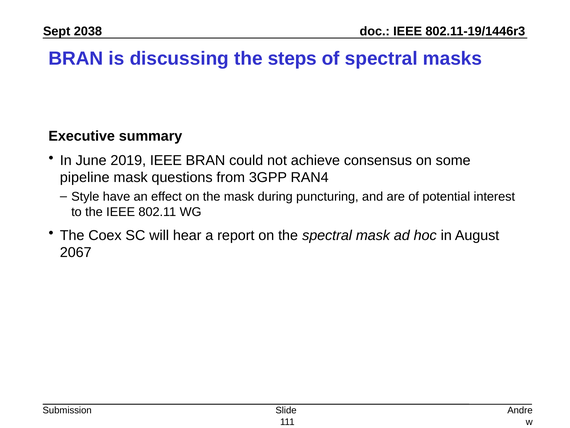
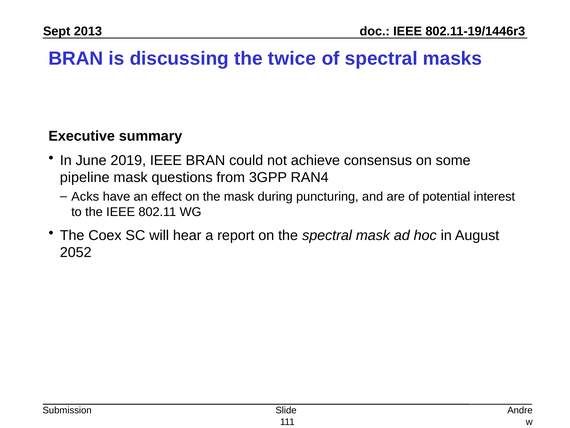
2038: 2038 -> 2013
steps: steps -> twice
Style: Style -> Acks
2067: 2067 -> 2052
